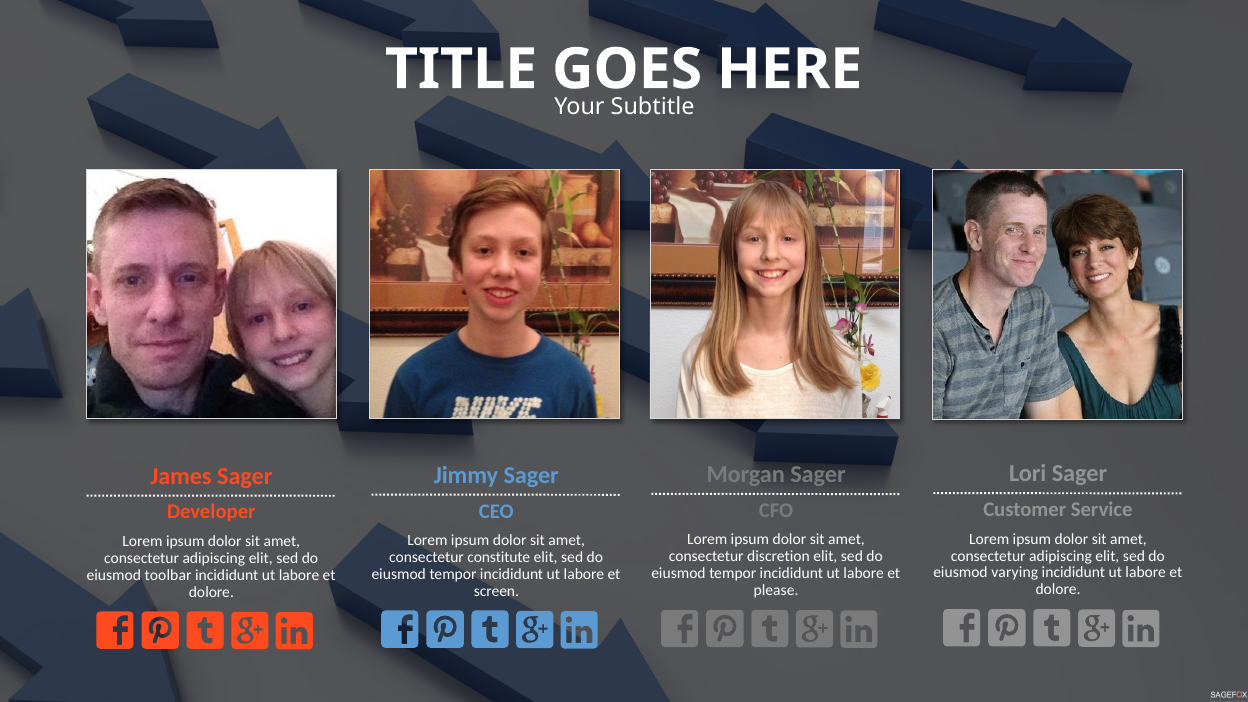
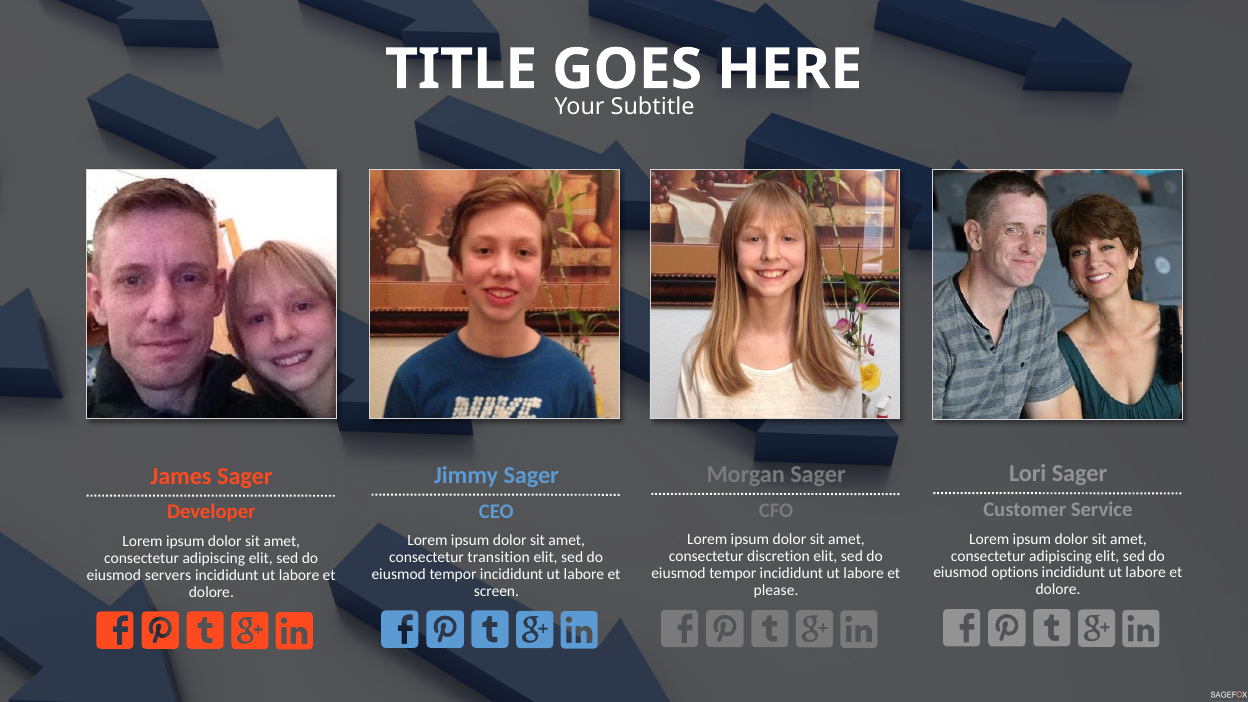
constitute: constitute -> transition
varying: varying -> options
toolbar: toolbar -> servers
